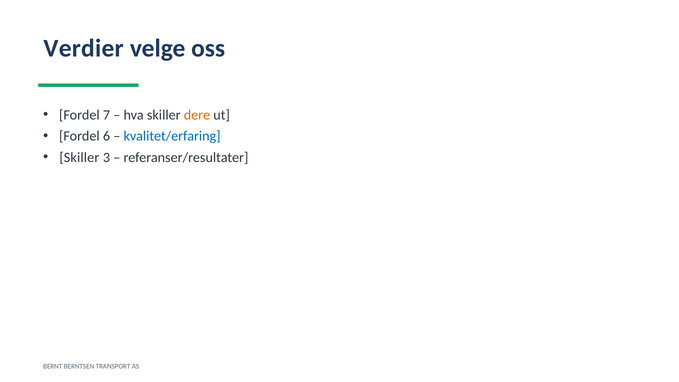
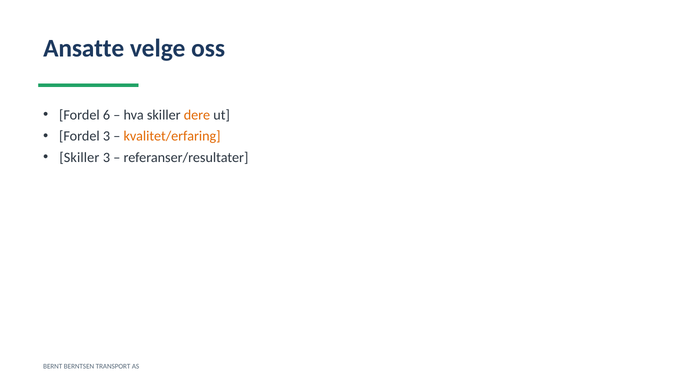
Verdier: Verdier -> Ansatte
7: 7 -> 6
Fordel 6: 6 -> 3
kvalitet/erfaring colour: blue -> orange
